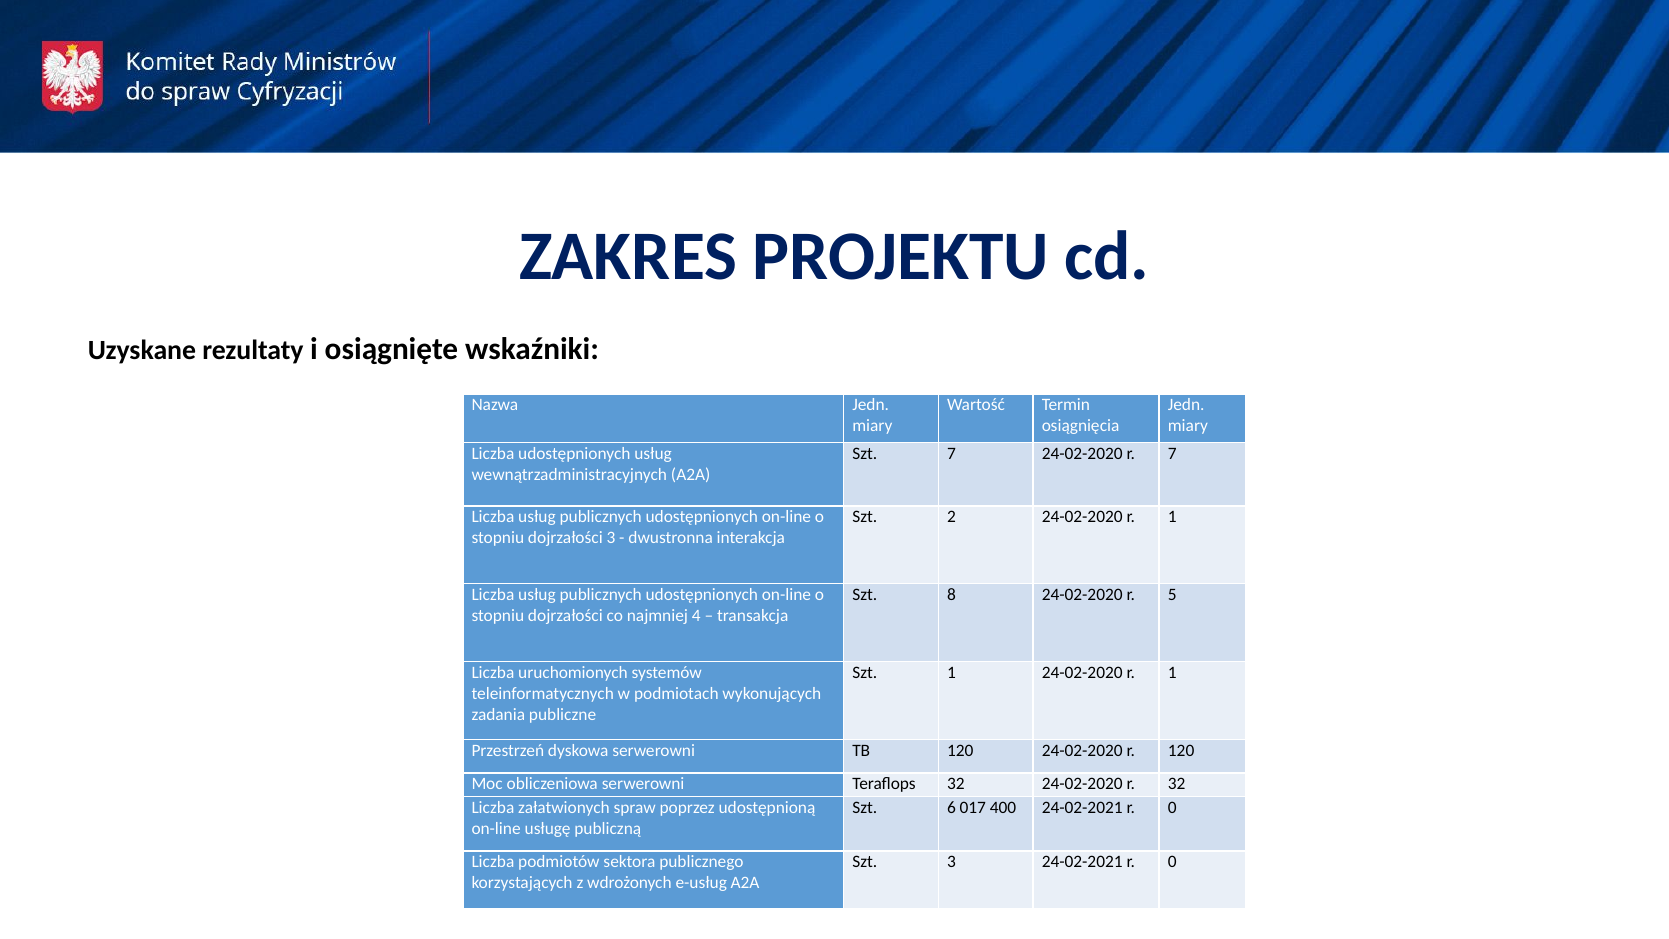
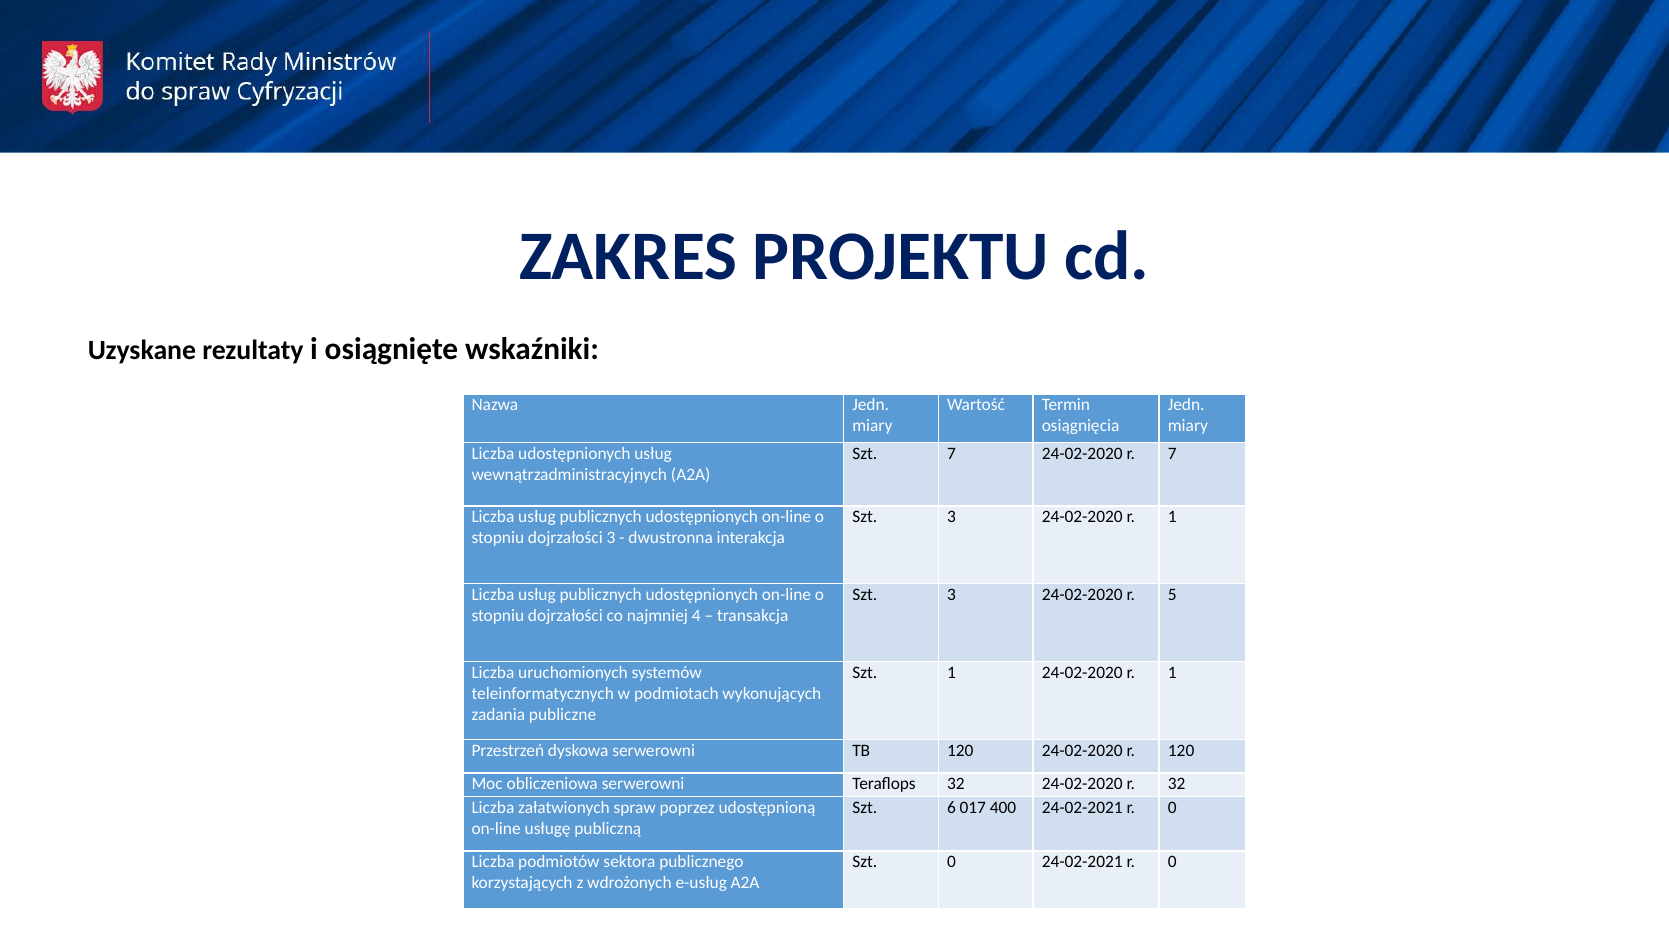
2 at (951, 516): 2 -> 3
8 at (951, 594): 8 -> 3
Szt 3: 3 -> 0
